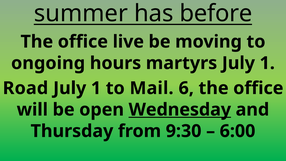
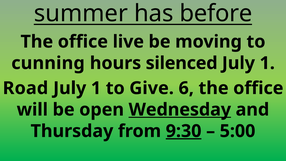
ongoing: ongoing -> cunning
martyrs: martyrs -> silenced
Mail: Mail -> Give
9:30 underline: none -> present
6:00: 6:00 -> 5:00
